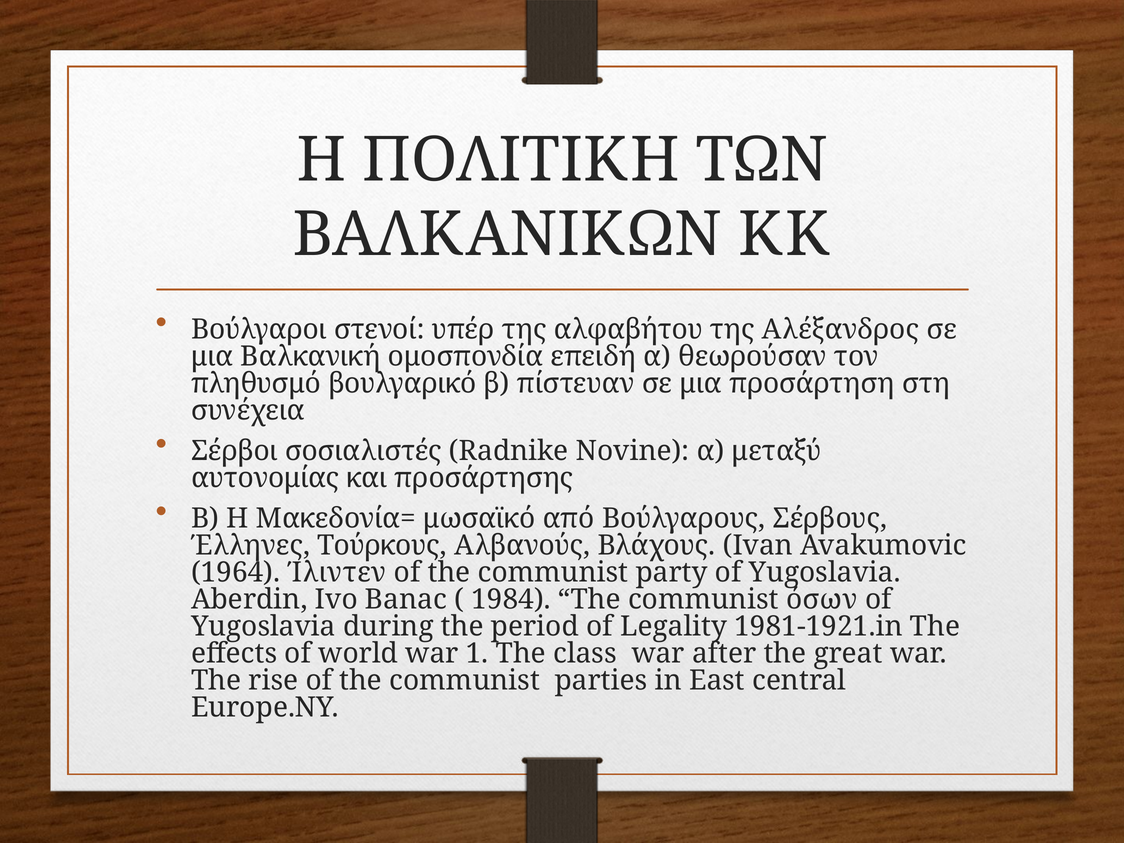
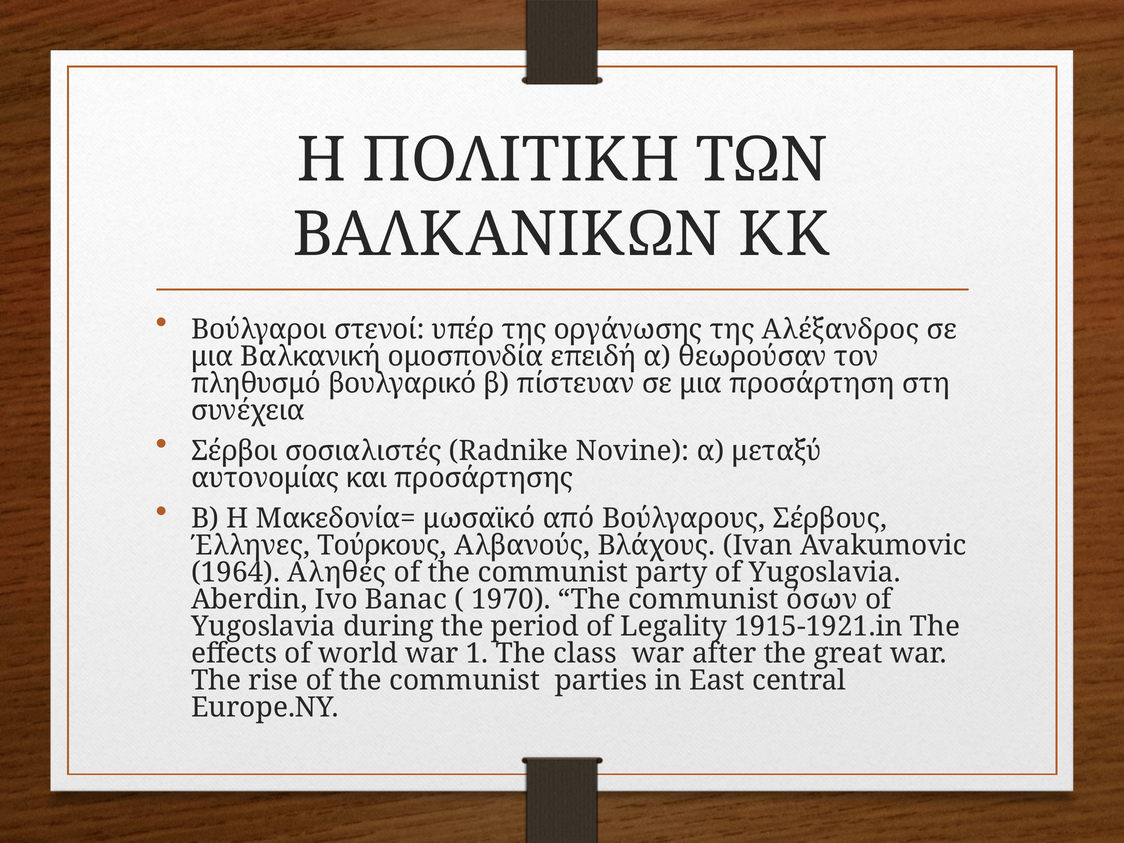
αλφαβήτου: αλφαβήτου -> οργάνωσης
Ίλιντεν: Ίλιντεν -> Αληθές
1984: 1984 -> 1970
1981-1921.in: 1981-1921.in -> 1915-1921.in
